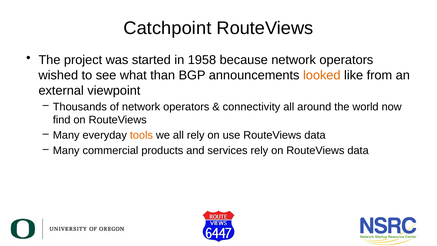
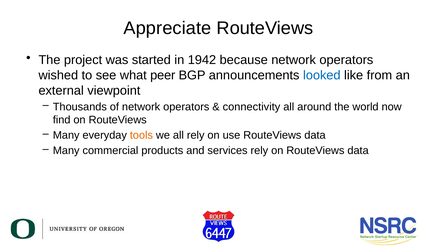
Catchpoint: Catchpoint -> Appreciate
1958: 1958 -> 1942
than: than -> peer
looked colour: orange -> blue
